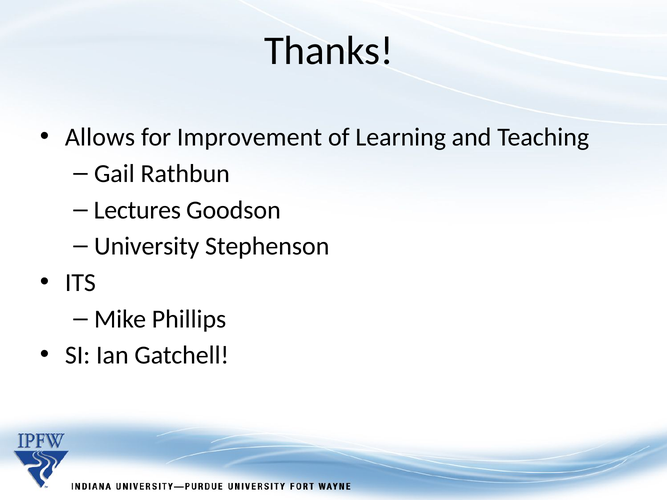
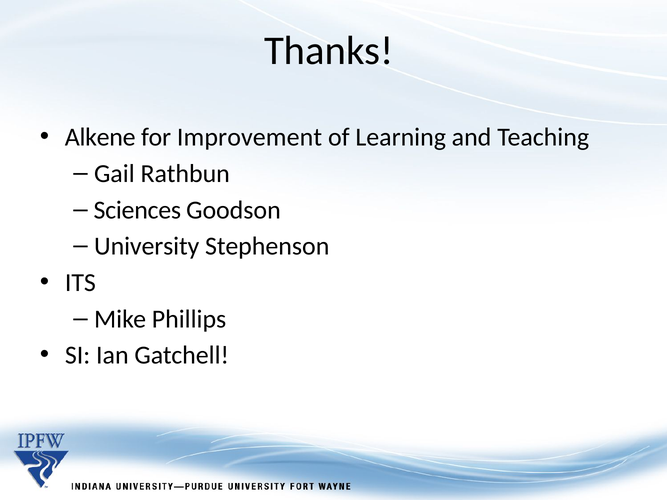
Allows: Allows -> Alkene
Lectures: Lectures -> Sciences
